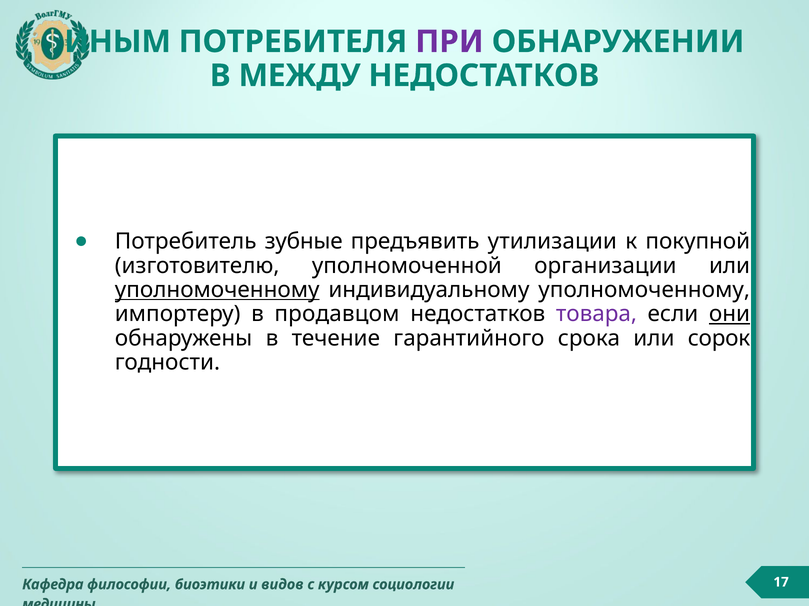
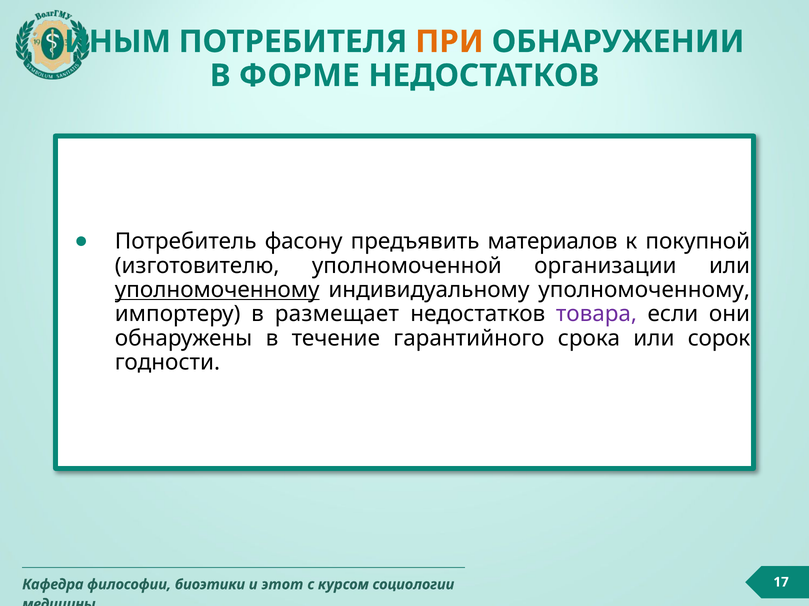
ПРИ colour: purple -> orange
МЕЖДУ: МЕЖДУ -> ФОРМЕ
зубные: зубные -> фасону
утилизации: утилизации -> материалов
продавцом: продавцом -> размещает
они underline: present -> none
видов: видов -> этот
